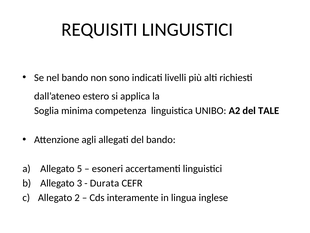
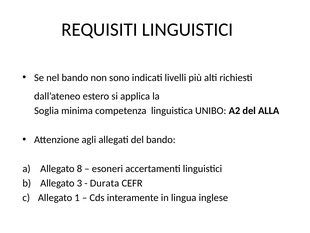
TALE: TALE -> ALLA
5: 5 -> 8
2: 2 -> 1
